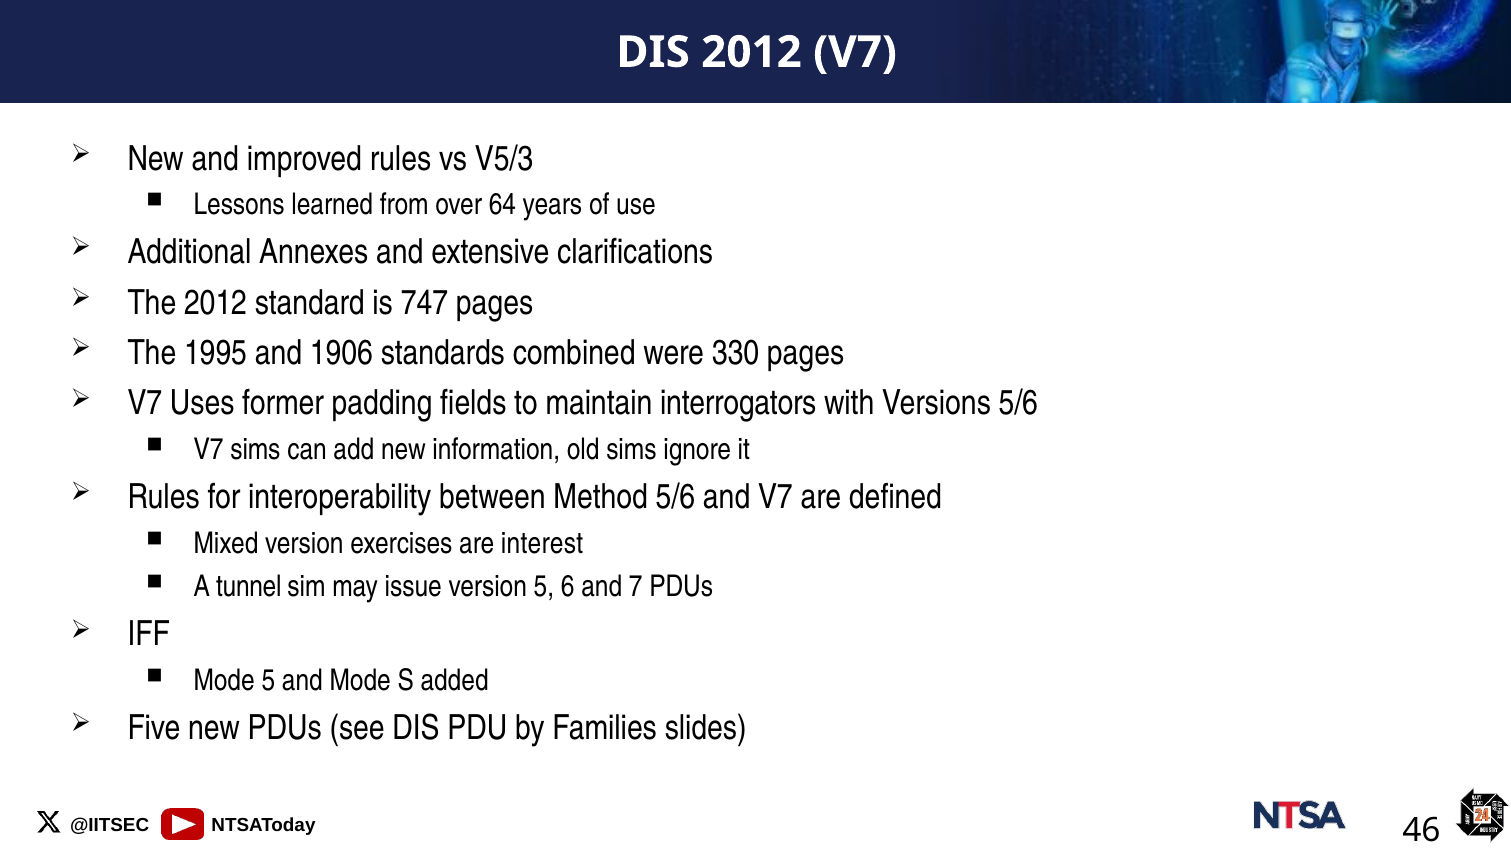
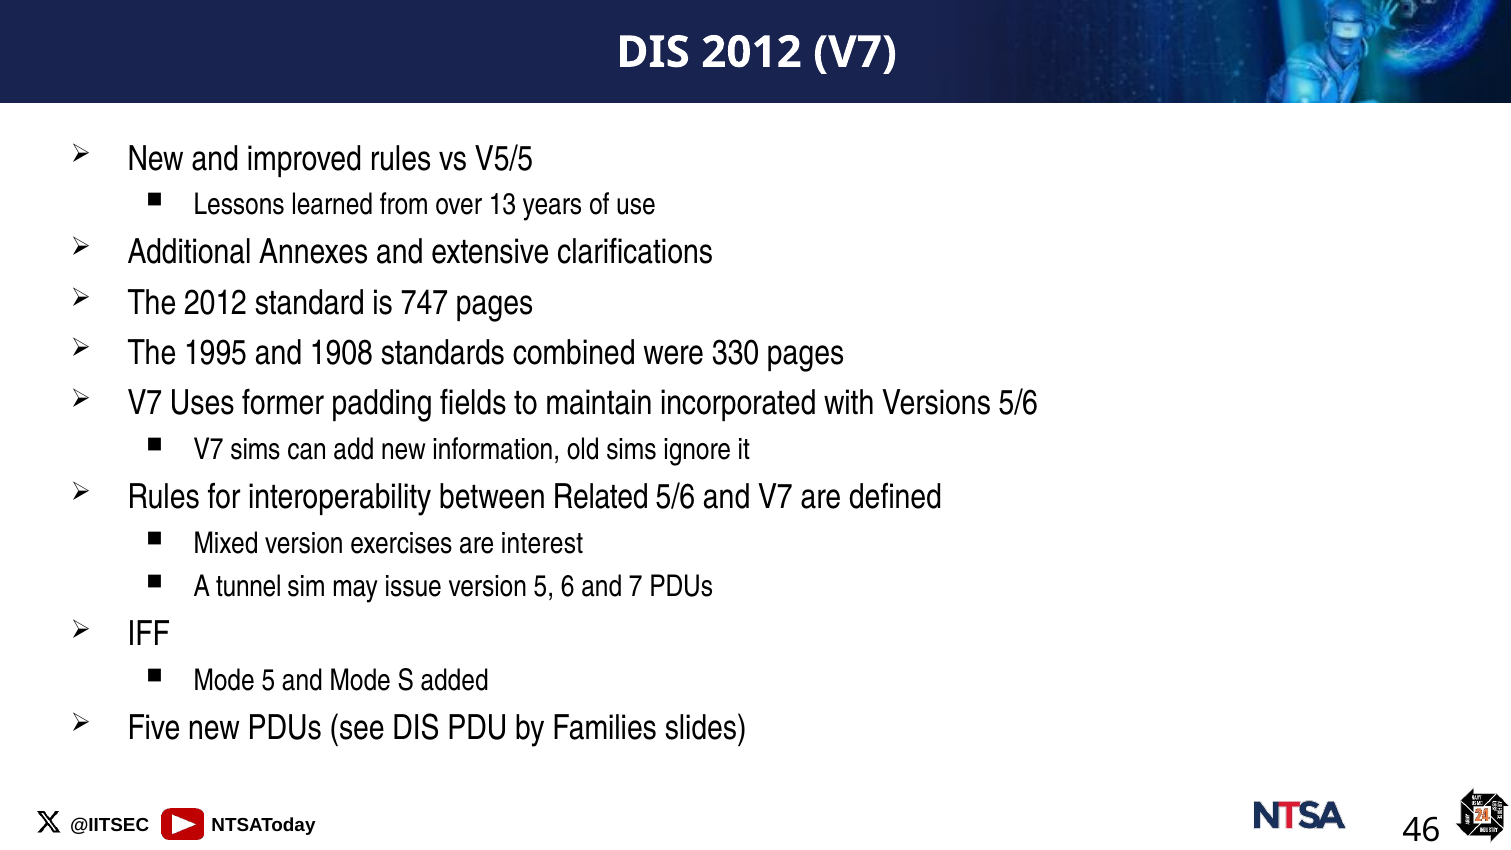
V5/3: V5/3 -> V5/5
64: 64 -> 13
1906: 1906 -> 1908
interrogators: interrogators -> incorporated
Method: Method -> Related
